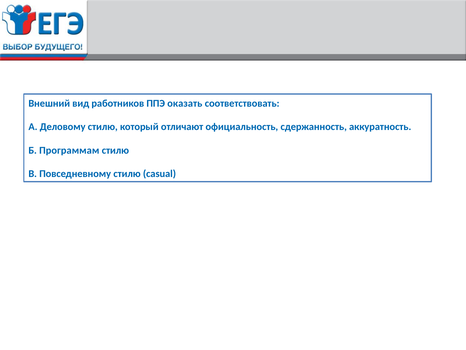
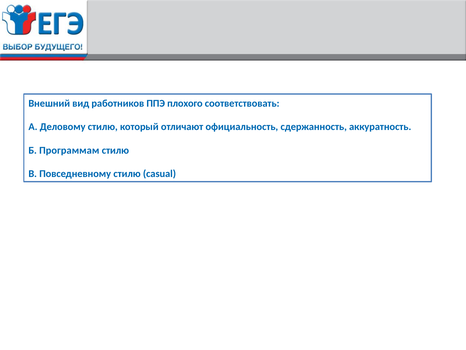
оказать: оказать -> плохого
